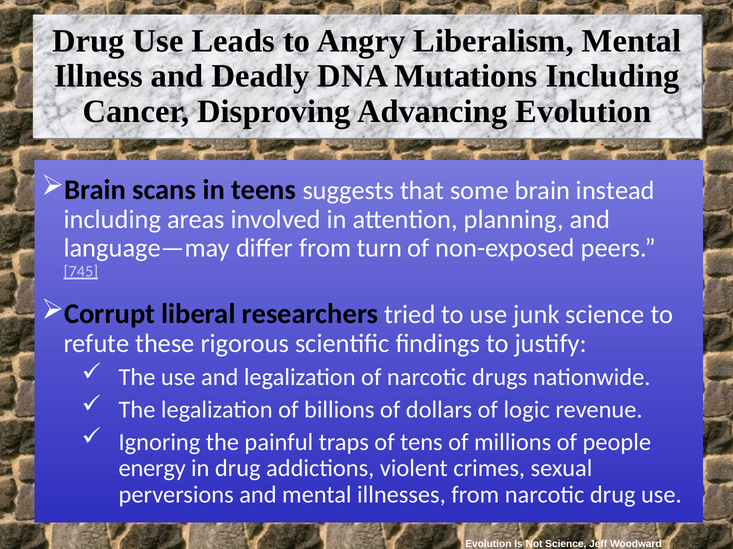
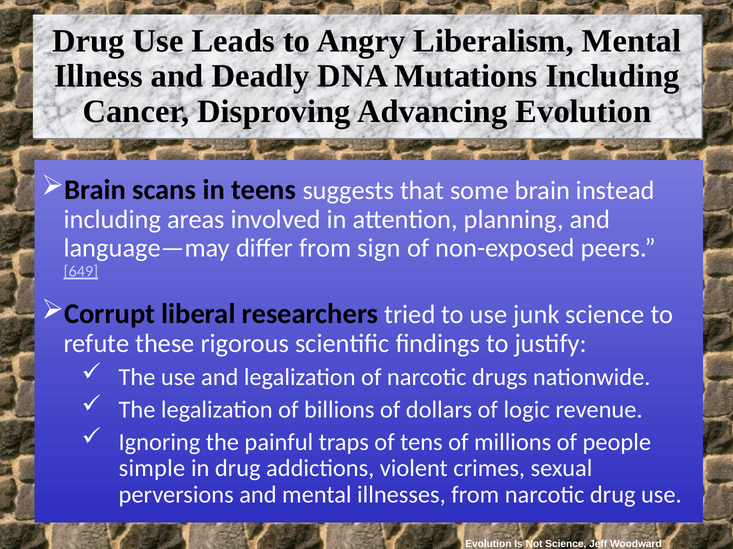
turn: turn -> sign
745: 745 -> 649
energy: energy -> simple
